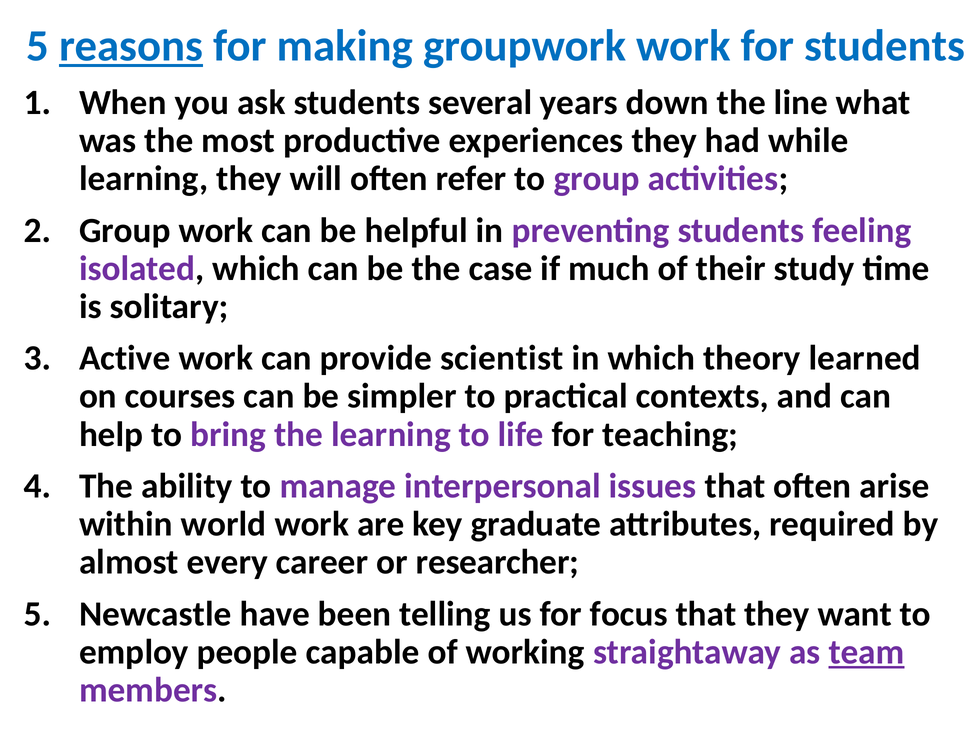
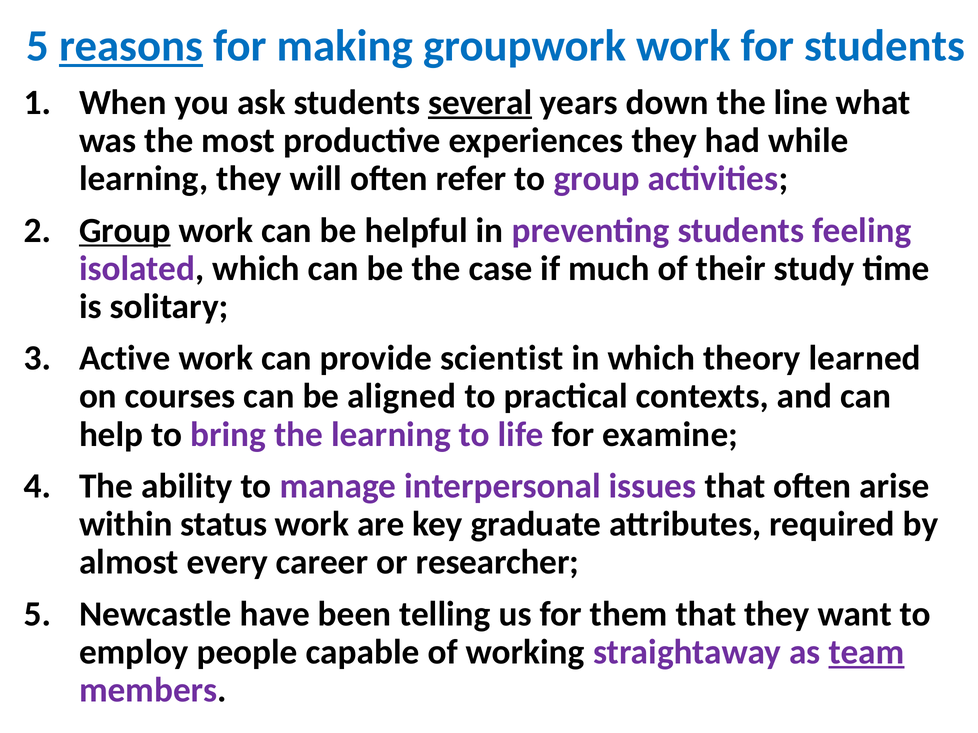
several underline: none -> present
Group at (125, 231) underline: none -> present
simpler: simpler -> aligned
teaching: teaching -> examine
world: world -> status
focus: focus -> them
